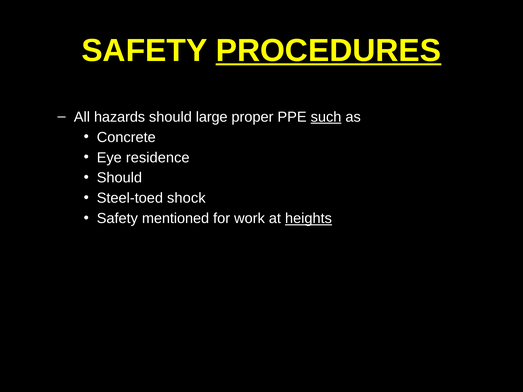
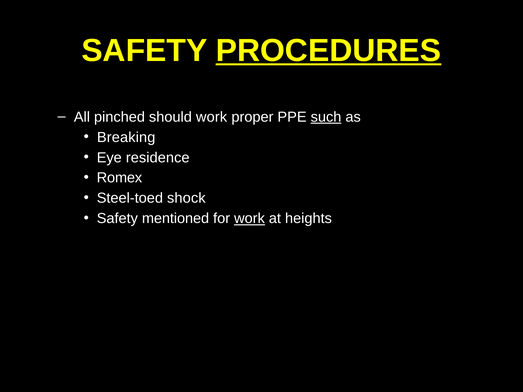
hazards: hazards -> pinched
should large: large -> work
Concrete: Concrete -> Breaking
Should at (119, 178): Should -> Romex
work at (250, 219) underline: none -> present
heights underline: present -> none
